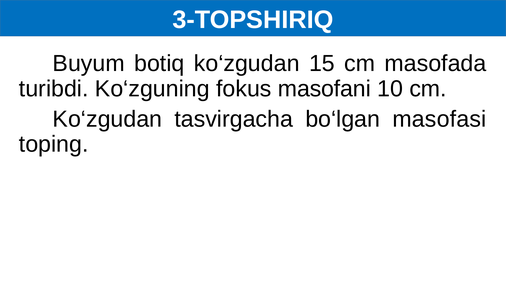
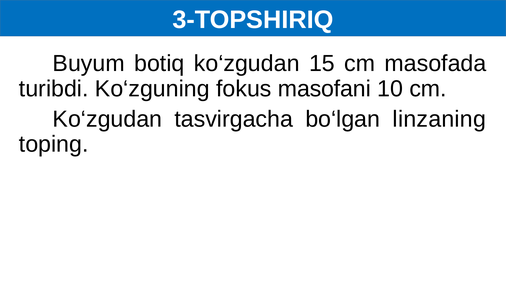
masofasi: masofasi -> linzaning
